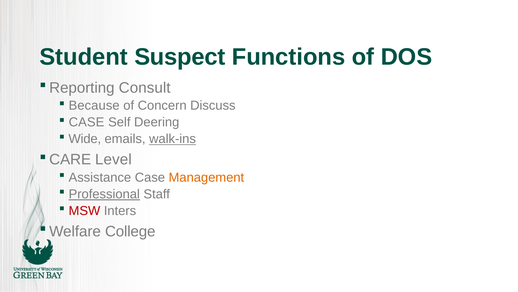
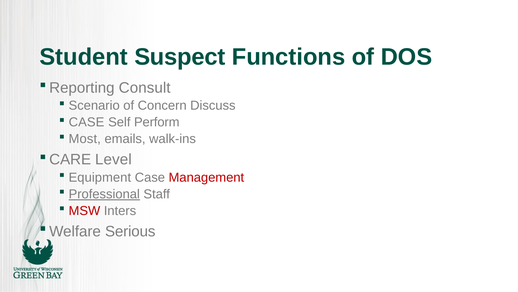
Because: Because -> Scenario
Deering: Deering -> Perform
Wide: Wide -> Most
walk-ins underline: present -> none
Assistance: Assistance -> Equipment
Management colour: orange -> red
College: College -> Serious
